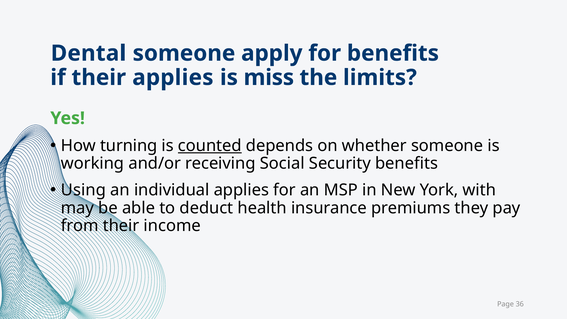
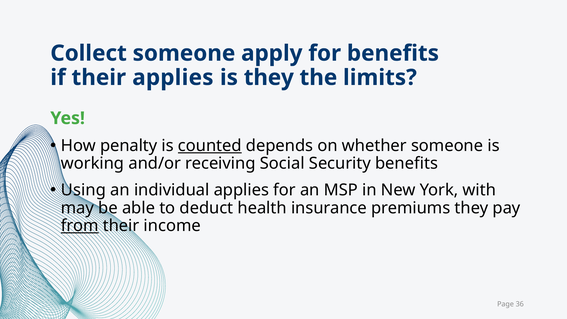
Dental: Dental -> Collect
is miss: miss -> they
turning: turning -> penalty
from underline: none -> present
